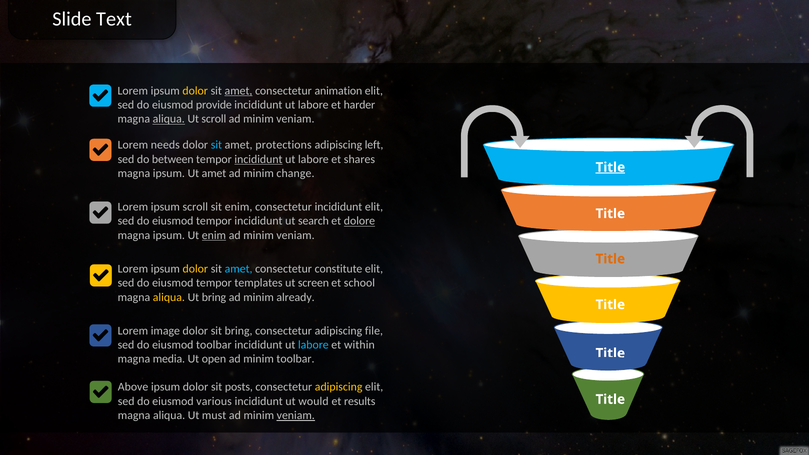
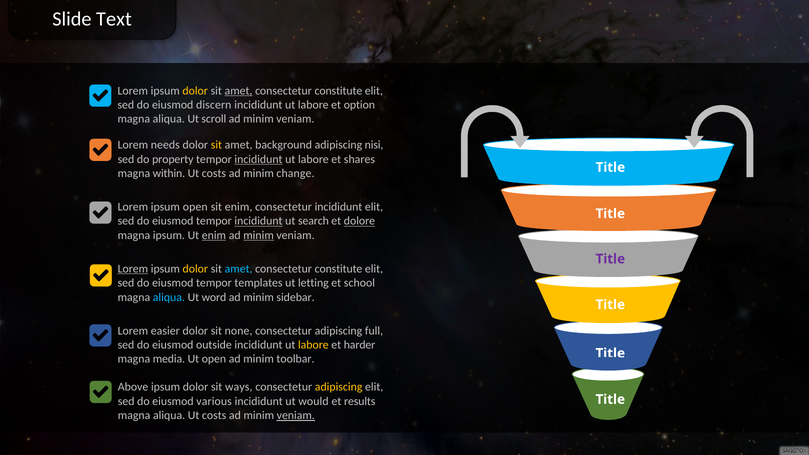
animation at (338, 91): animation -> constitute
provide: provide -> discern
harder: harder -> option
aliqua at (169, 119) underline: present -> none
sit at (216, 145) colour: light blue -> yellow
protections: protections -> background
left: left -> nisi
between: between -> property
Title at (610, 167) underline: present -> none
ipsum at (169, 173): ipsum -> within
amet at (214, 173): amet -> costs
ipsum scroll: scroll -> open
incididunt at (259, 221) underline: none -> present
minim at (259, 235) underline: none -> present
Title at (610, 259) colour: orange -> purple
Lorem at (133, 269) underline: none -> present
screen: screen -> letting
aliqua at (169, 297) colour: yellow -> light blue
Ut bring: bring -> word
already: already -> sidebar
image: image -> easier
sit bring: bring -> none
file: file -> full
eiusmod toolbar: toolbar -> outside
labore at (313, 345) colour: light blue -> yellow
within: within -> harder
posts: posts -> ways
aliqua Ut must: must -> costs
